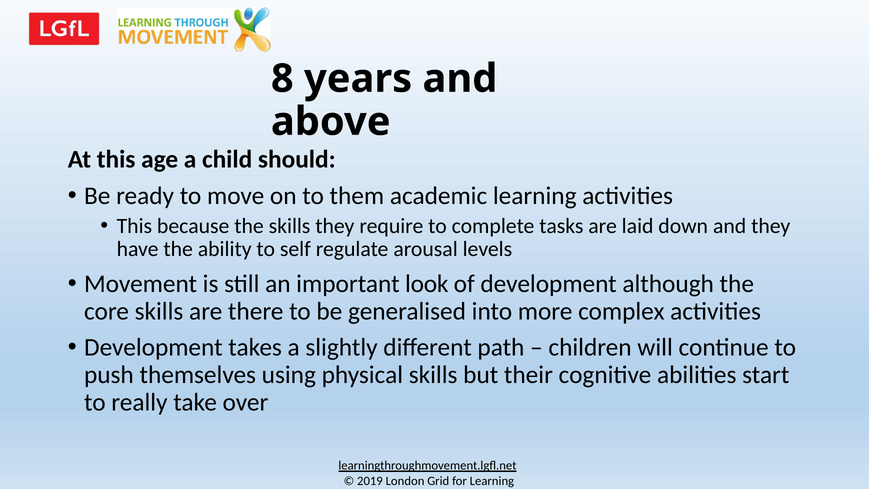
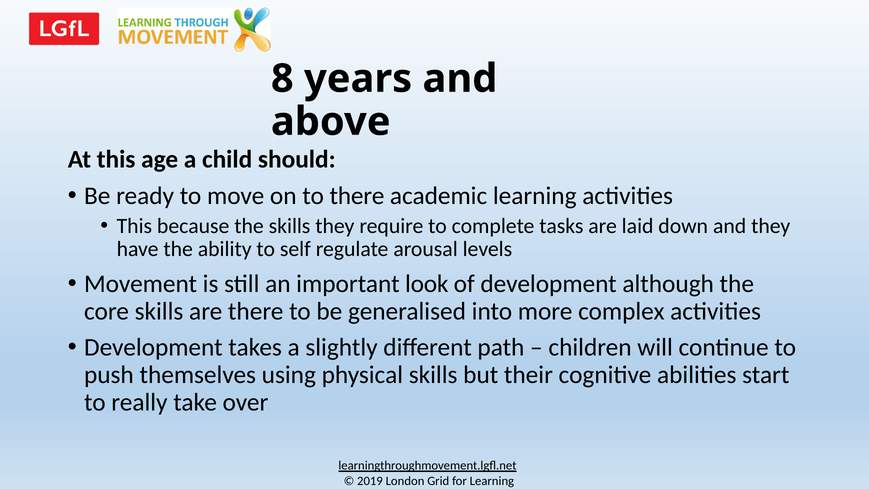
to them: them -> there
